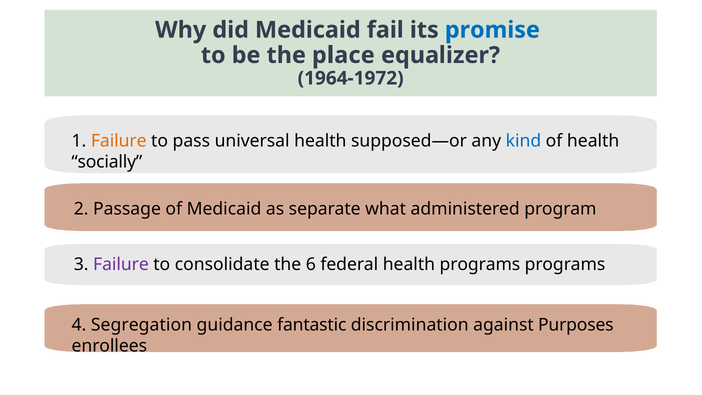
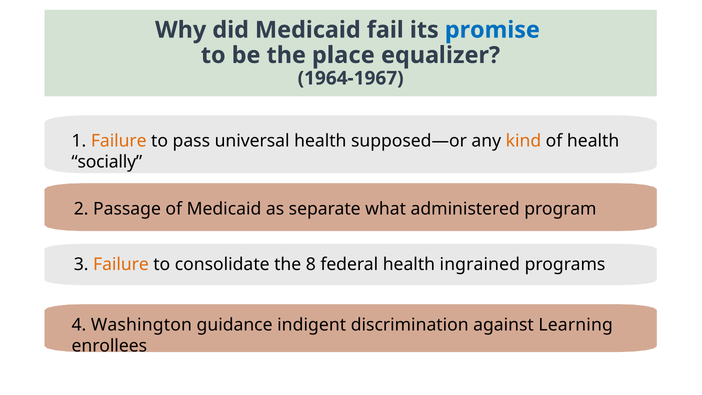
1964-1972: 1964-1972 -> 1964-1967
kind colour: blue -> orange
Failure at (121, 264) colour: purple -> orange
6: 6 -> 8
health programs: programs -> ingrained
Segregation: Segregation -> Washington
fantastic: fantastic -> indigent
Purposes: Purposes -> Learning
